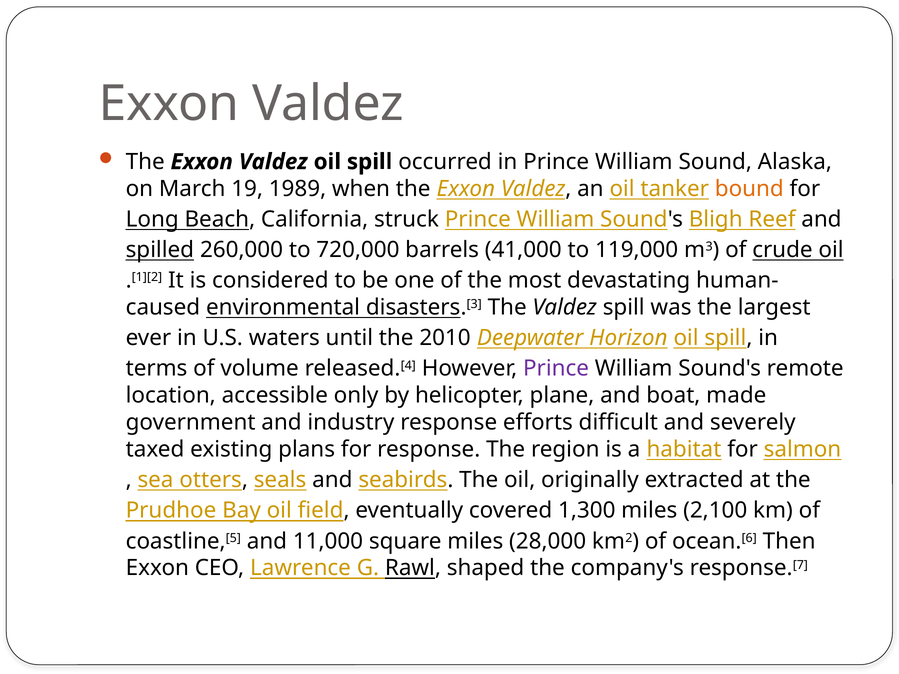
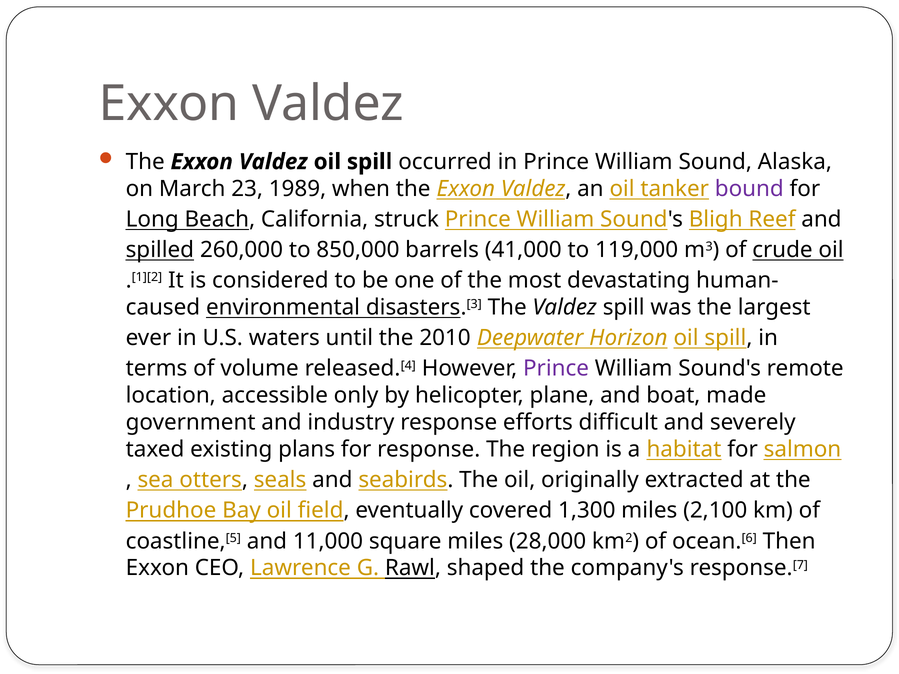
19: 19 -> 23
bound colour: orange -> purple
720,000: 720,000 -> 850,000
